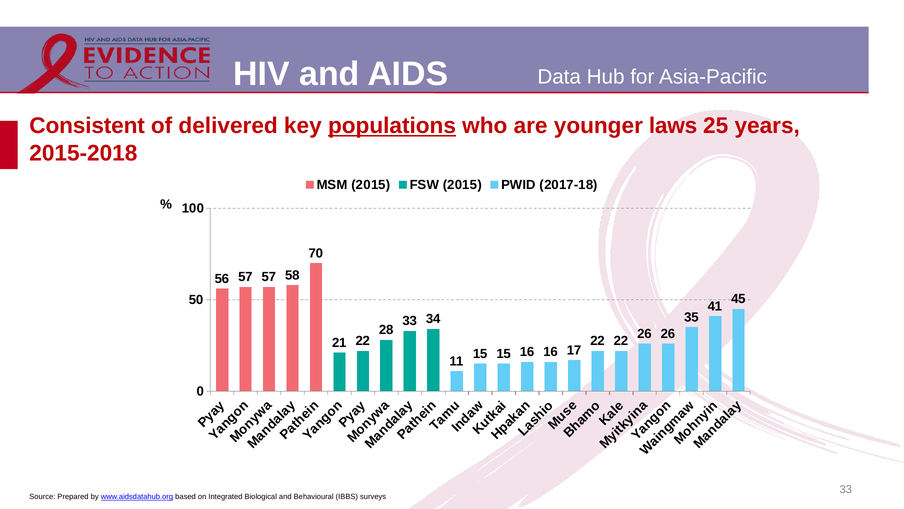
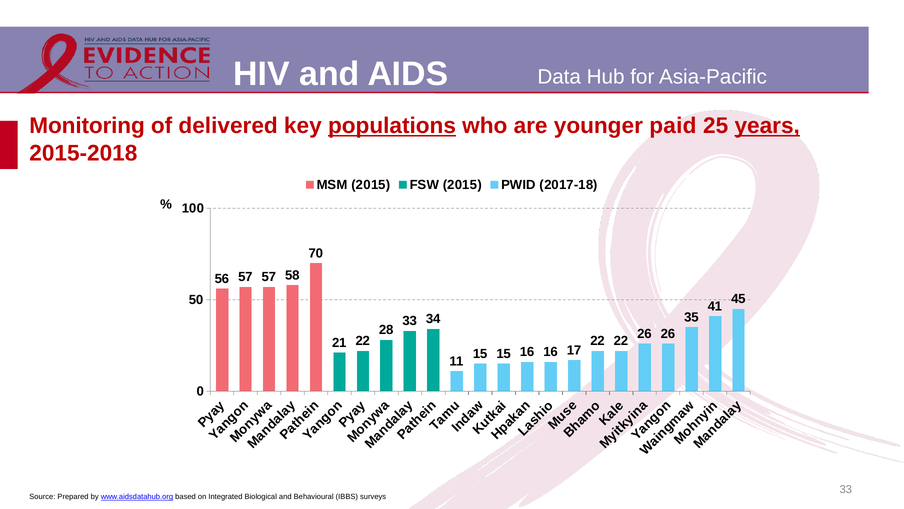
Consistent: Consistent -> Monitoring
laws: laws -> paid
years underline: none -> present
